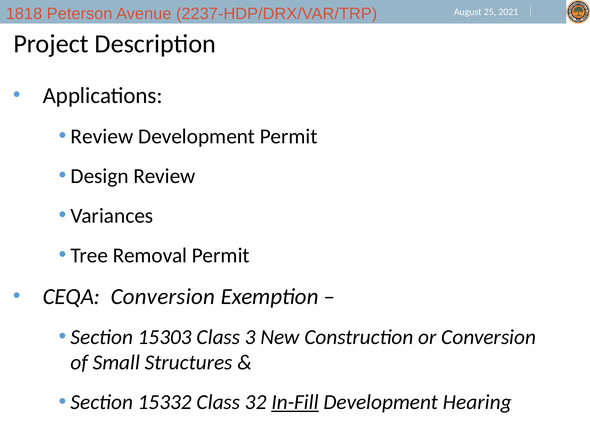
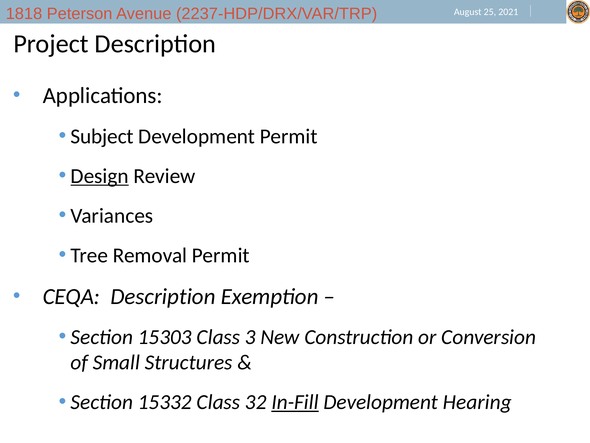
Review at (102, 136): Review -> Subject
Design underline: none -> present
CEQA Conversion: Conversion -> Description
